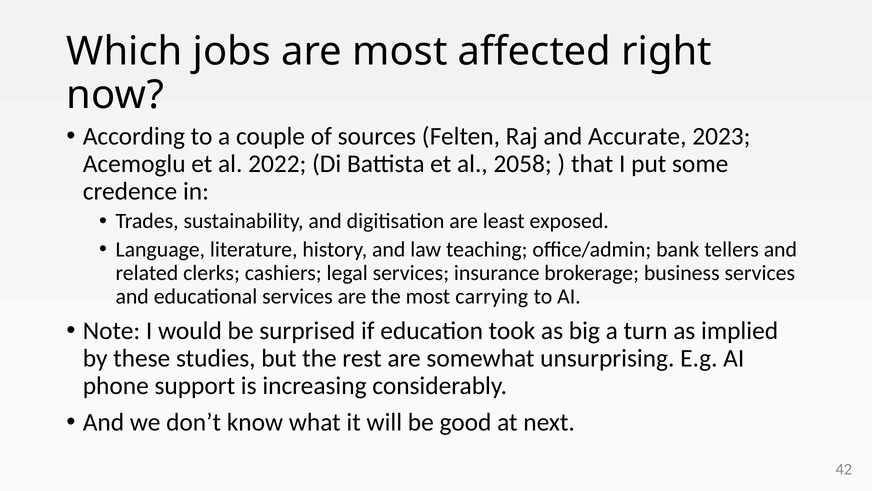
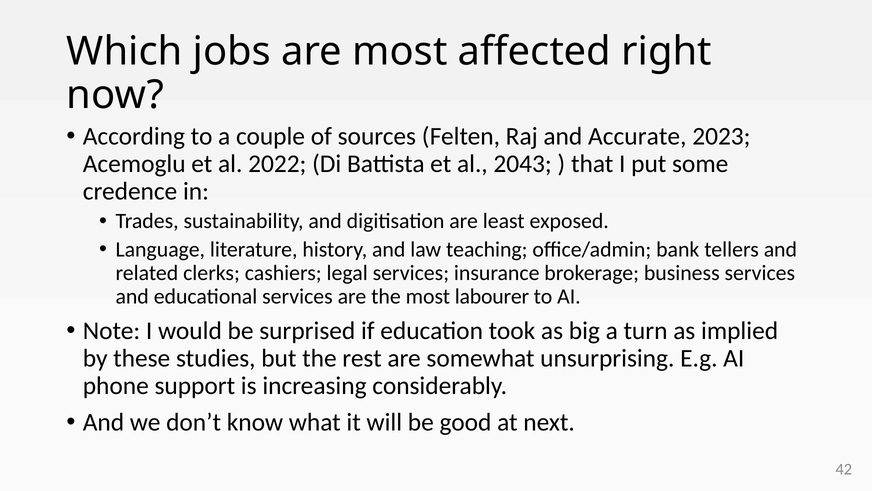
2058: 2058 -> 2043
carrying: carrying -> labourer
